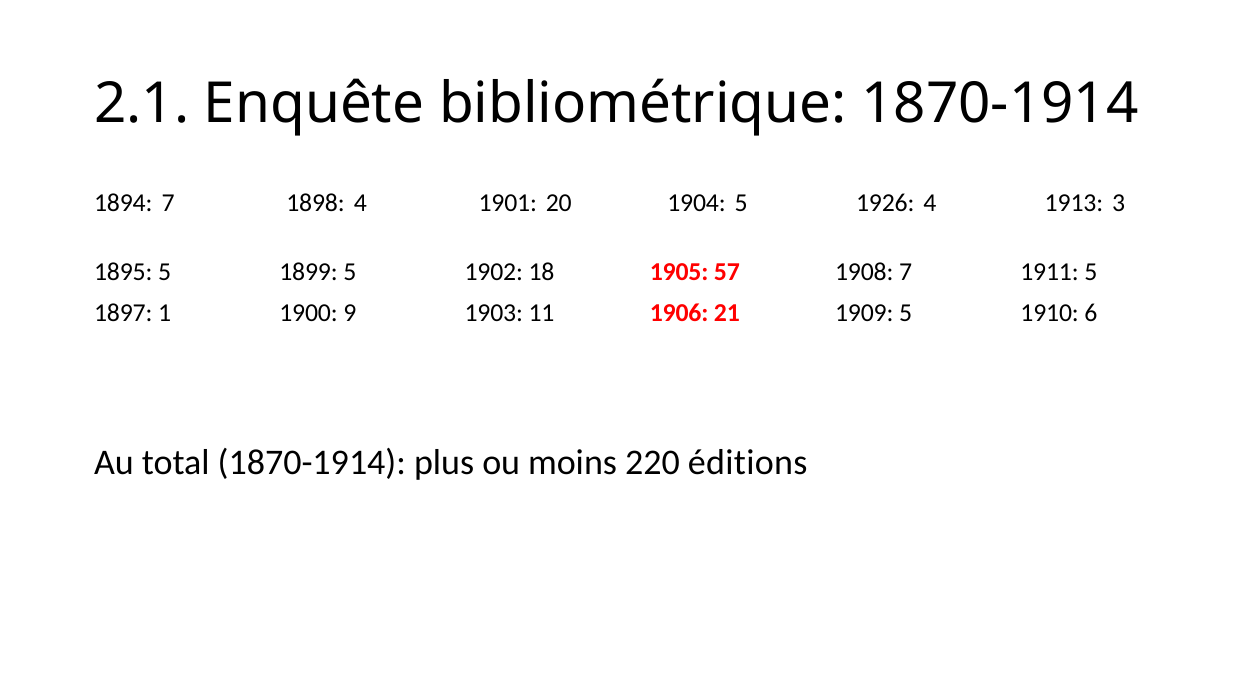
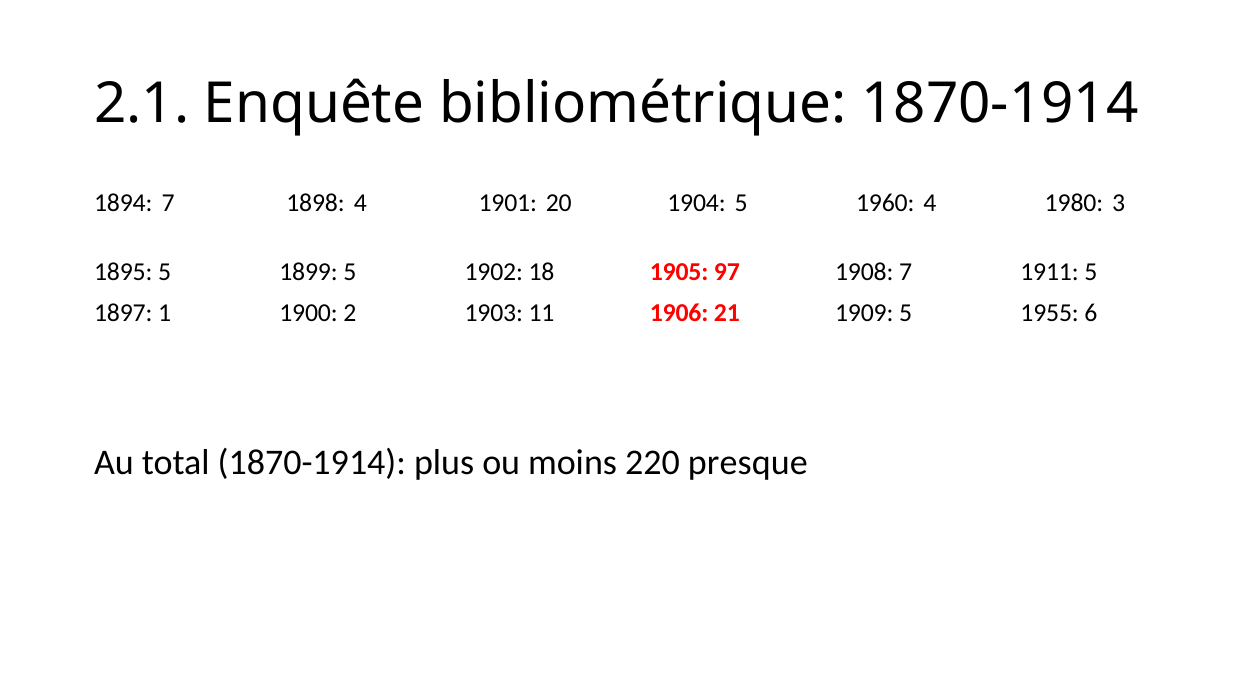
1926: 1926 -> 1960
1913: 1913 -> 1980
57: 57 -> 97
9: 9 -> 2
1910: 1910 -> 1955
éditions: éditions -> presque
